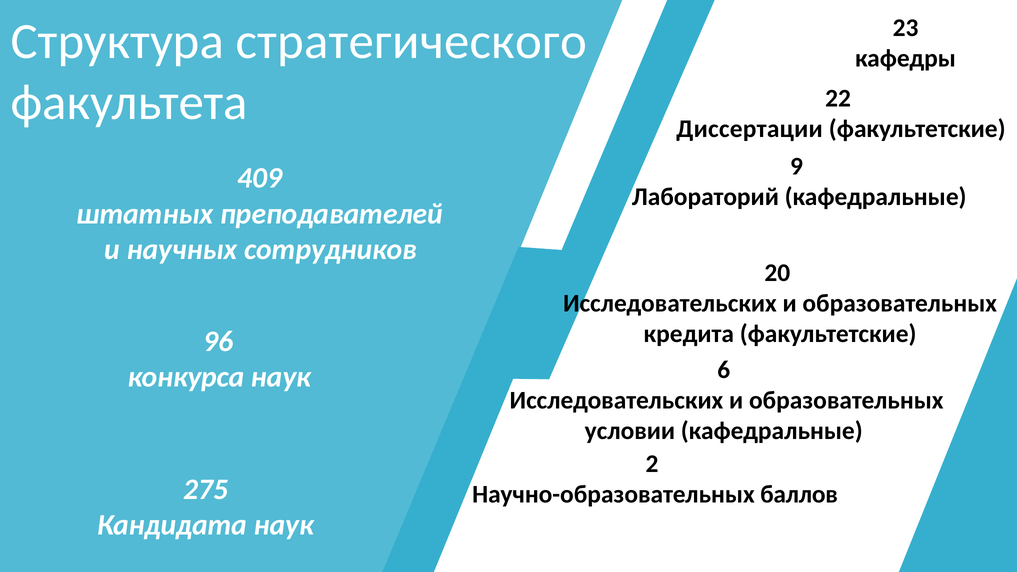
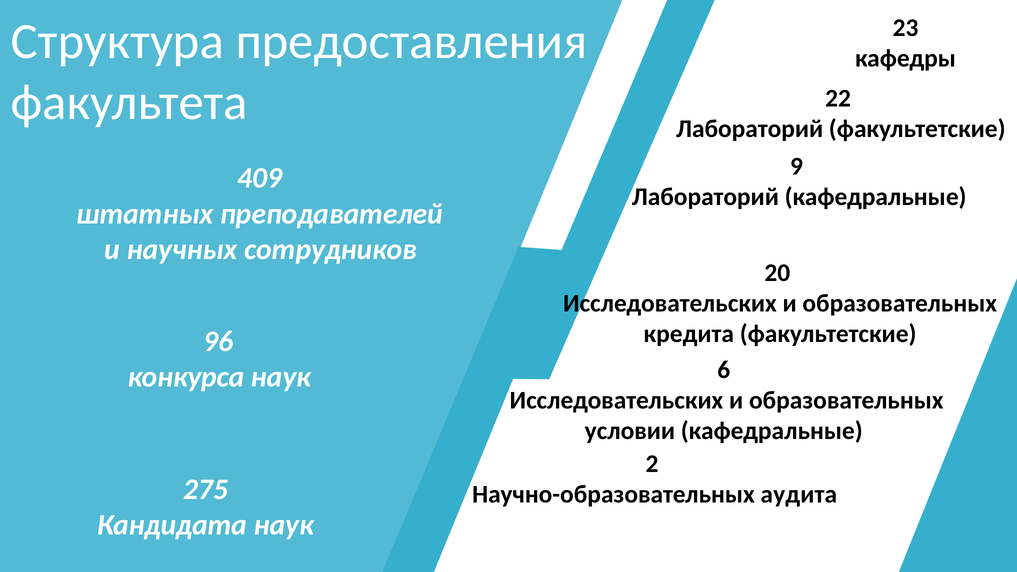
стратегического: стратегического -> предоставления
Диссертации at (750, 129): Диссертации -> Лабораторий
баллов: баллов -> аудита
